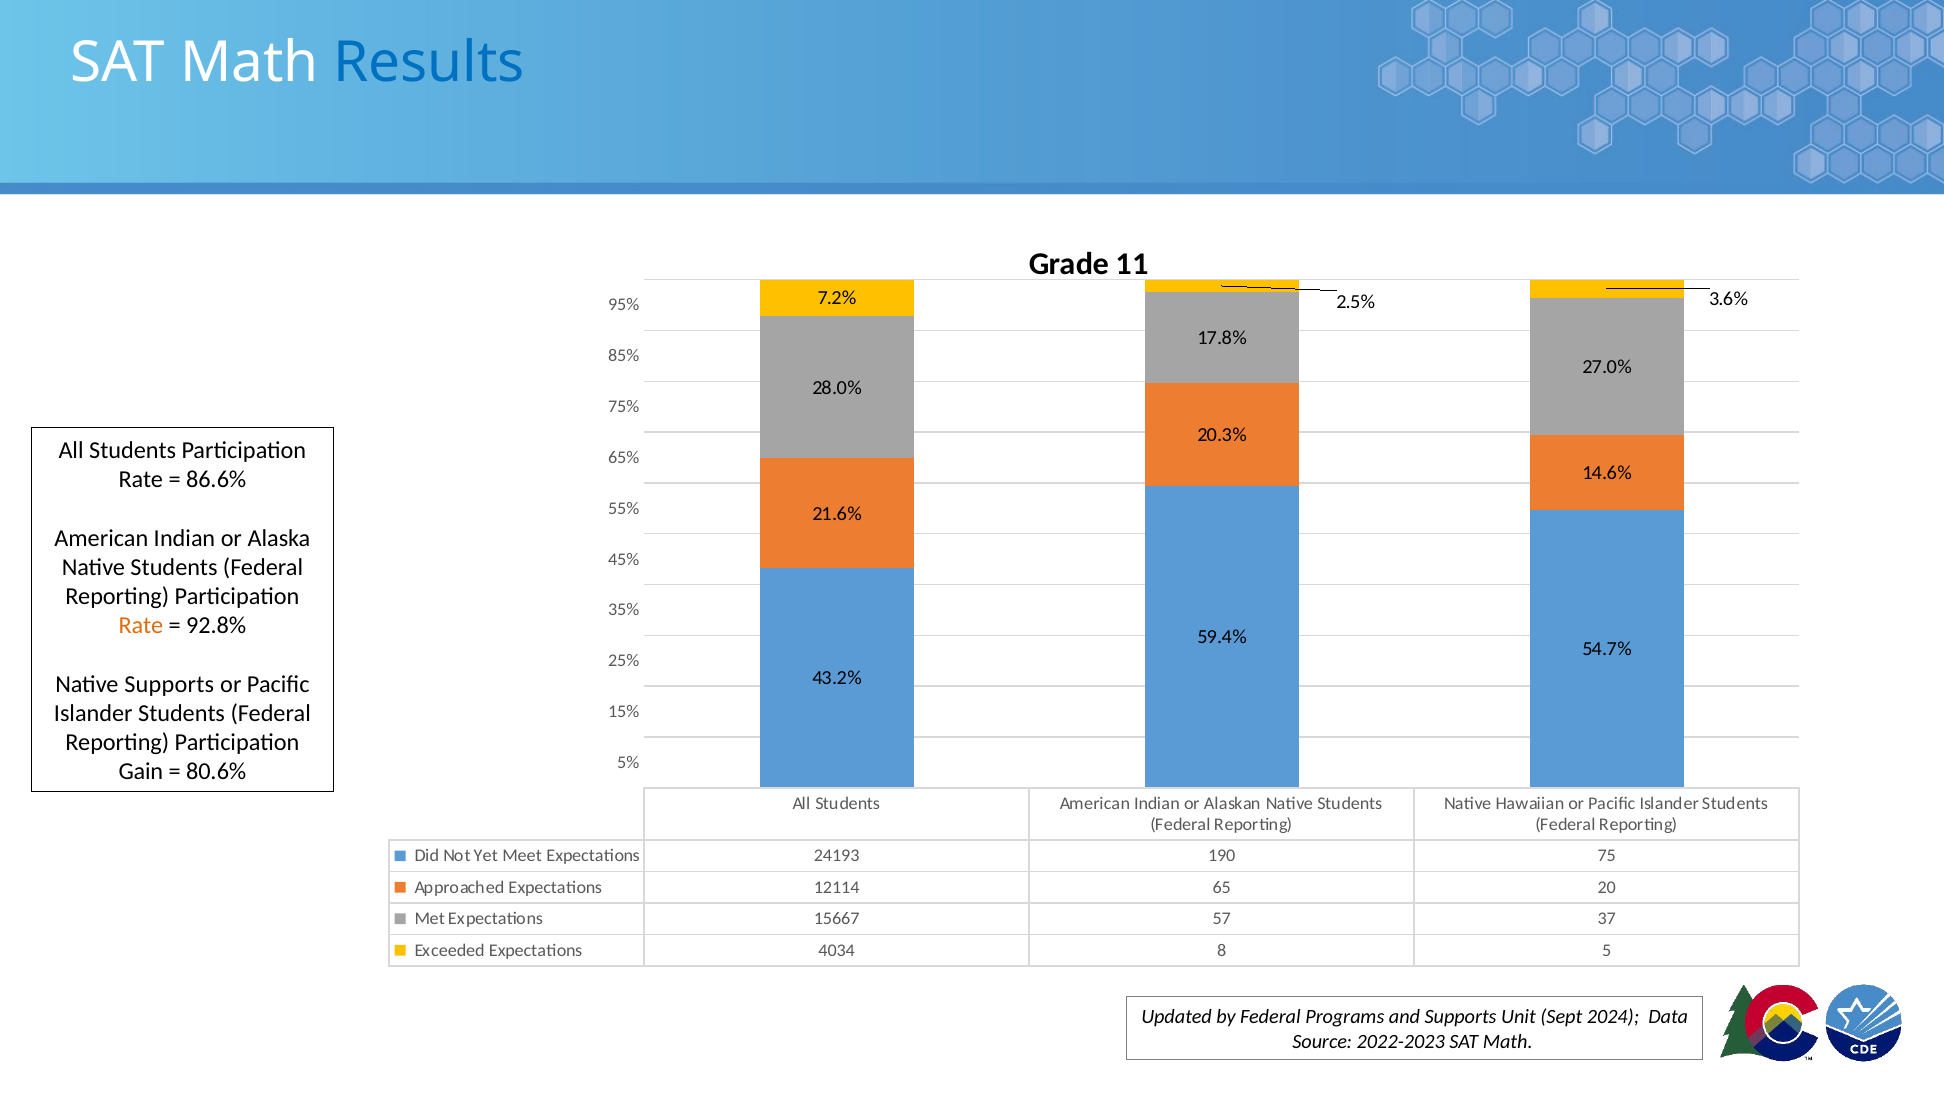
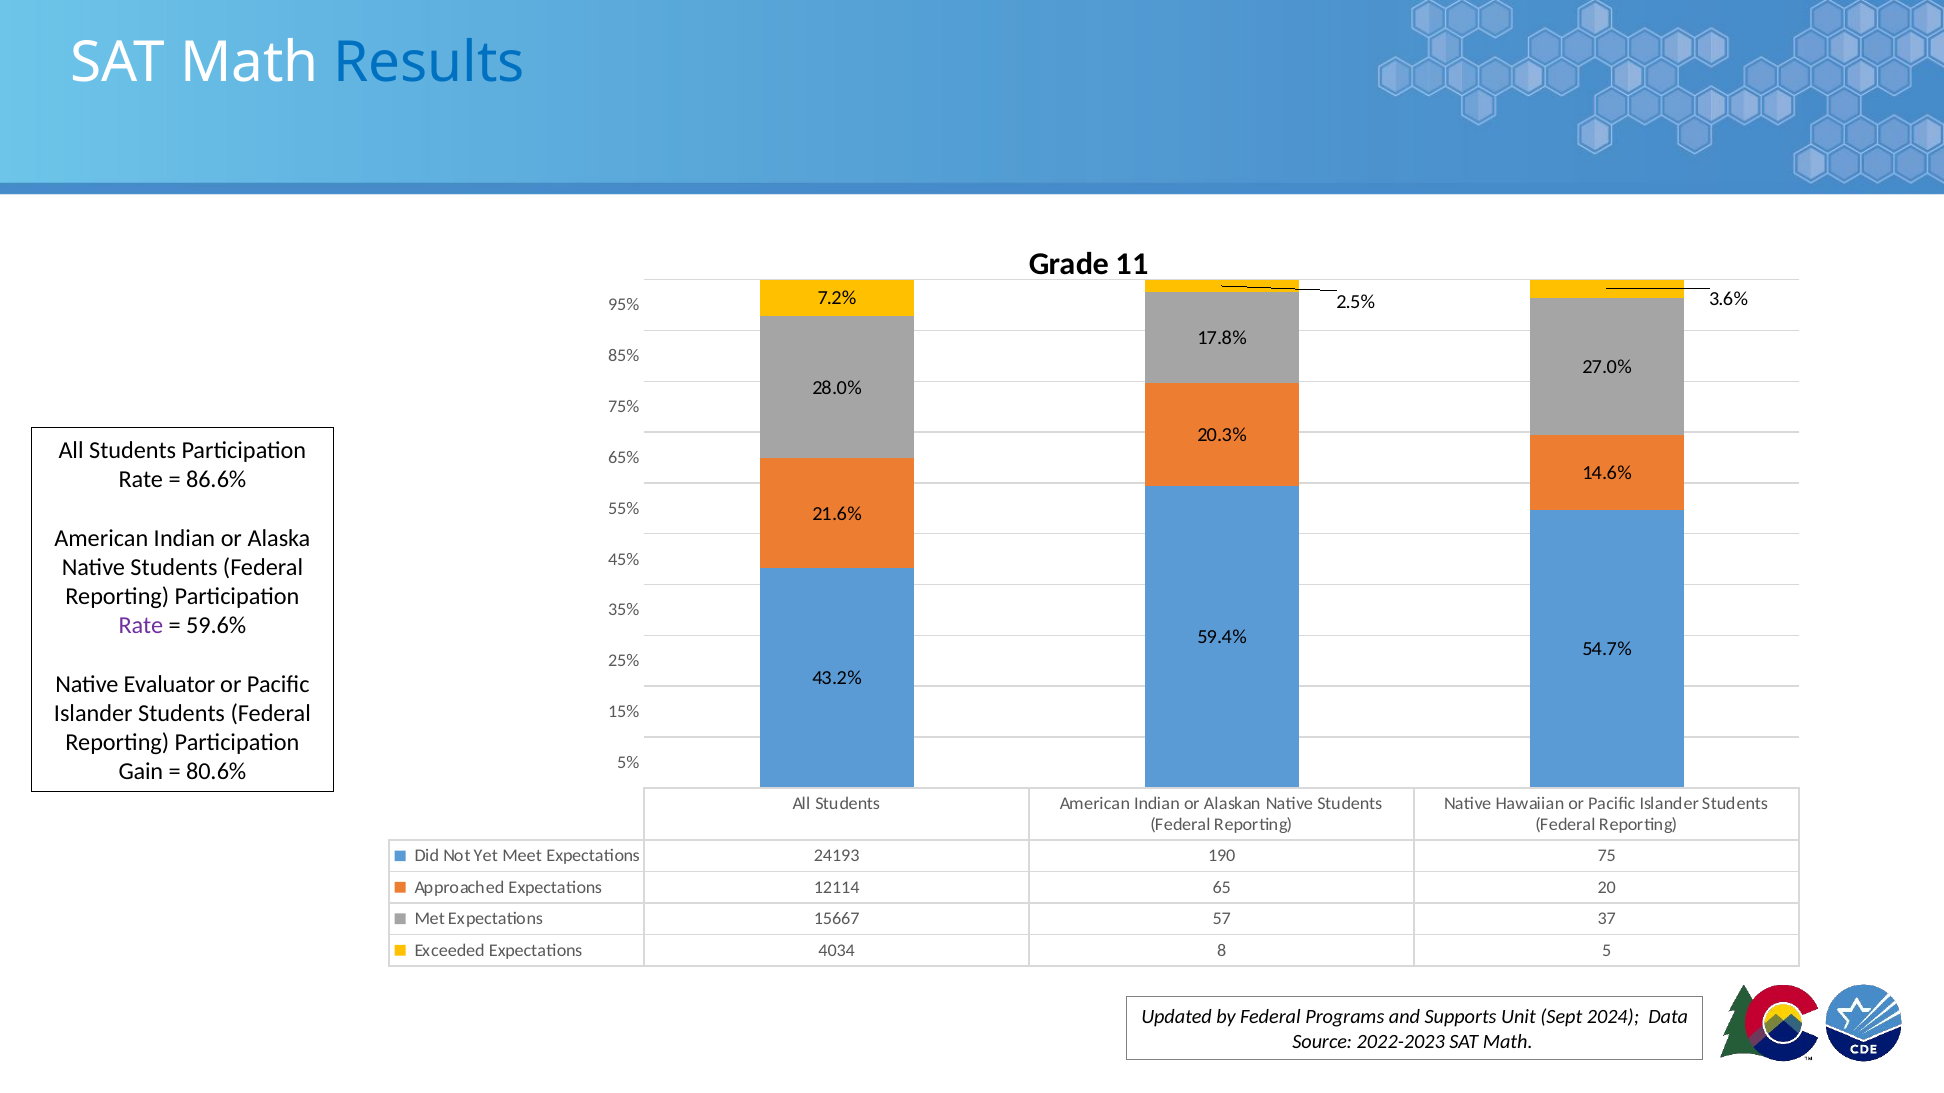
Rate at (141, 626) colour: orange -> purple
92.8%: 92.8% -> 59.6%
Native Supports: Supports -> Evaluator
